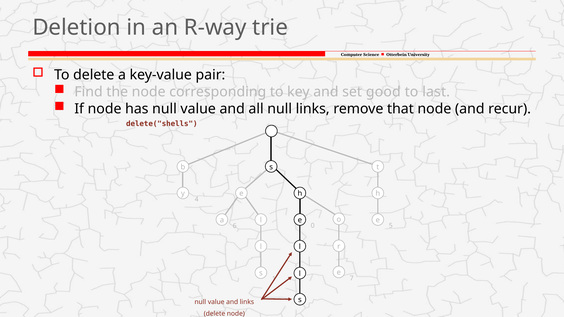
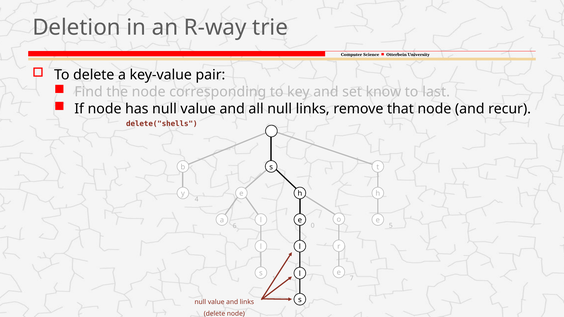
good: good -> know
